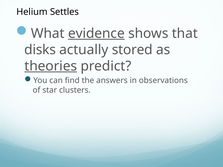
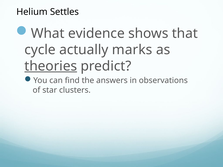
evidence underline: present -> none
disks: disks -> cycle
stored: stored -> marks
